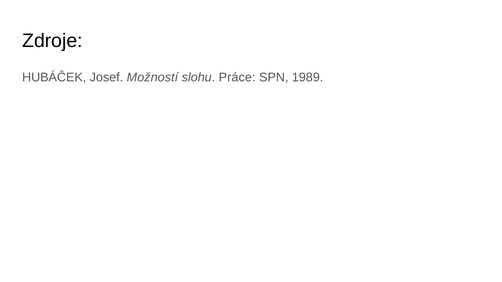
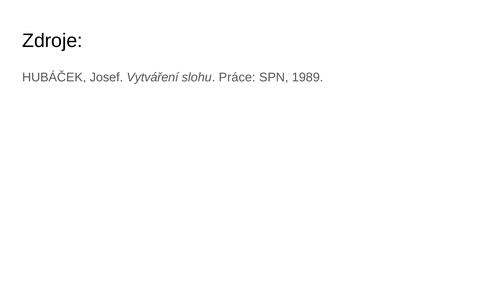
Možností: Možností -> Vytváření
